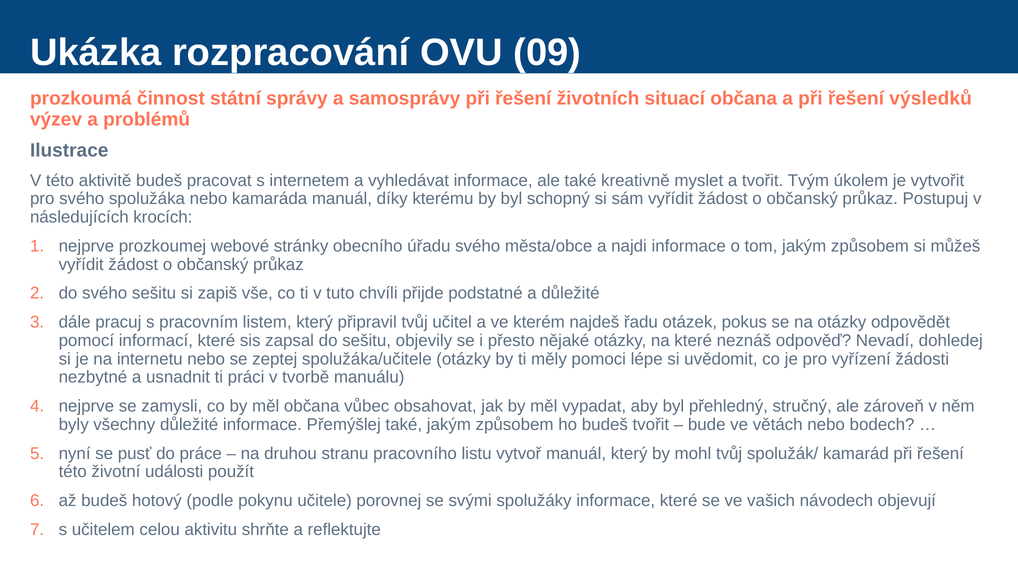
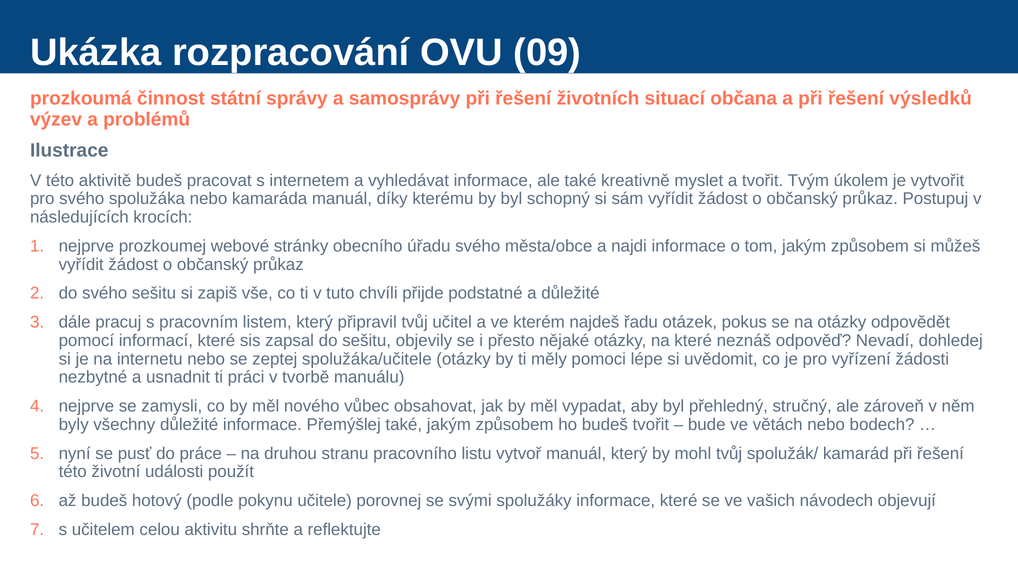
měl občana: občana -> nového
